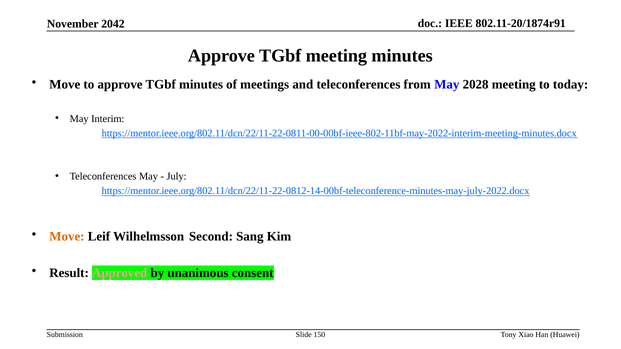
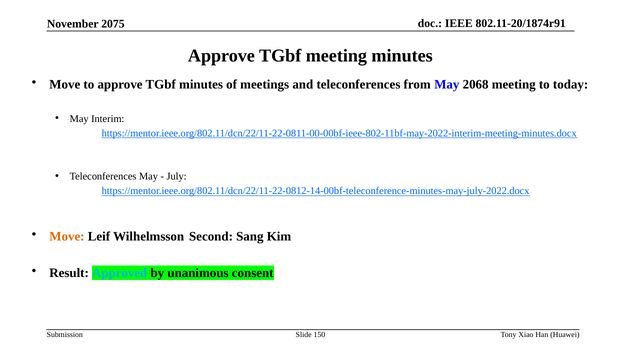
2042: 2042 -> 2075
2028: 2028 -> 2068
Approved colour: pink -> light blue
